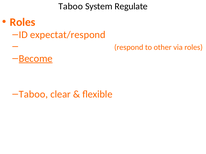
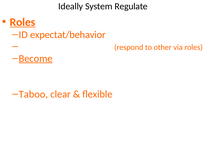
Taboo at (71, 6): Taboo -> Ideally
Roles at (23, 22) underline: none -> present
expectat/respond: expectat/respond -> expectat/behavior
